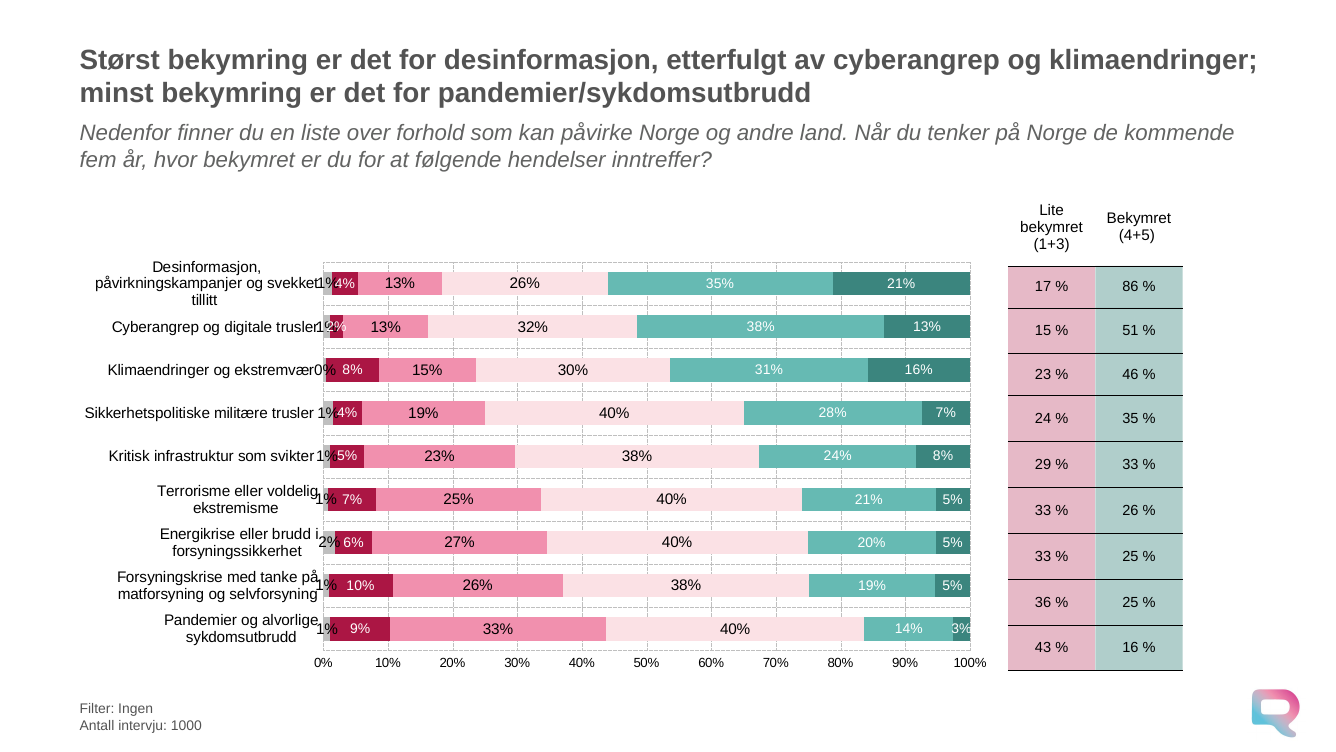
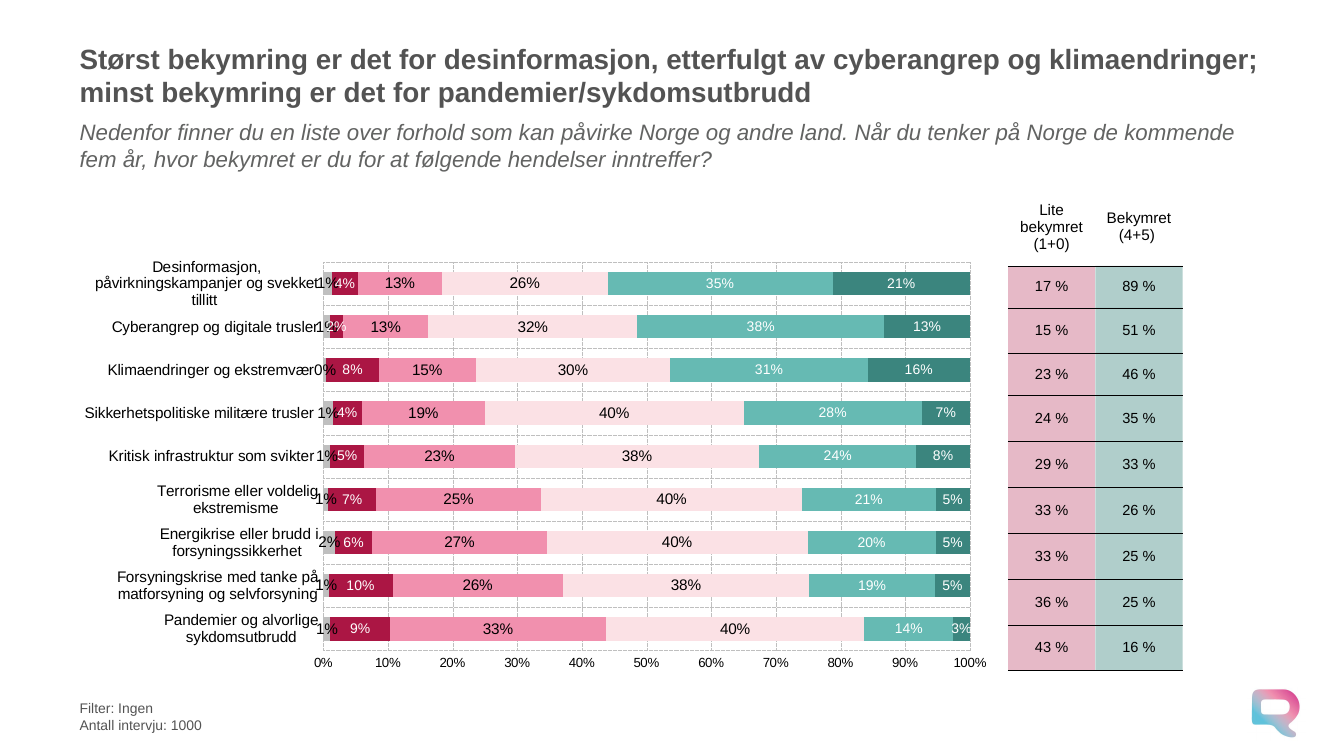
1+3: 1+3 -> 1+0
86: 86 -> 89
